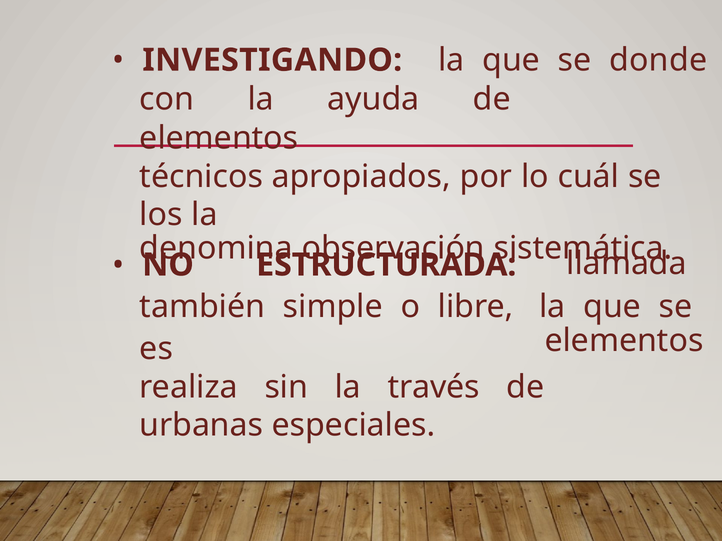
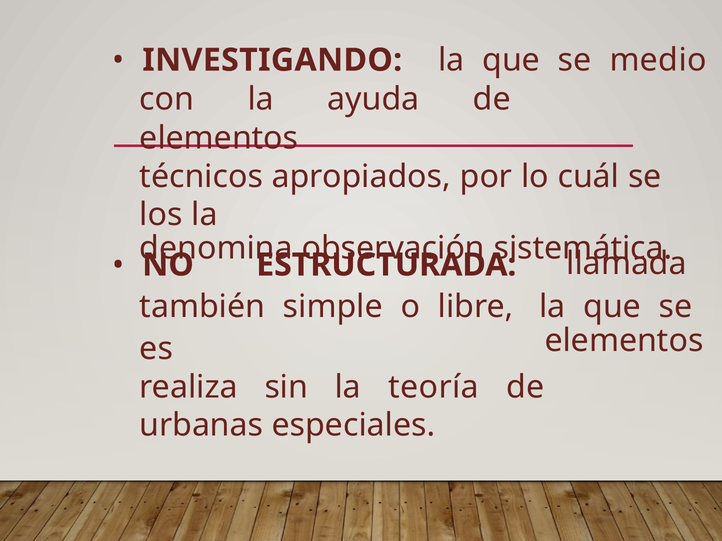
donde: donde -> medio
través: través -> teoría
